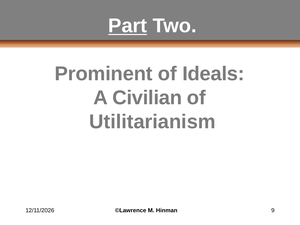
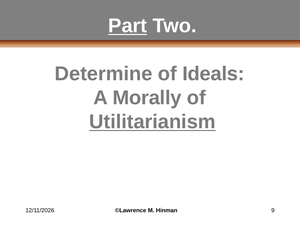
Prominent: Prominent -> Determine
Civilian: Civilian -> Morally
Utilitarianism underline: none -> present
